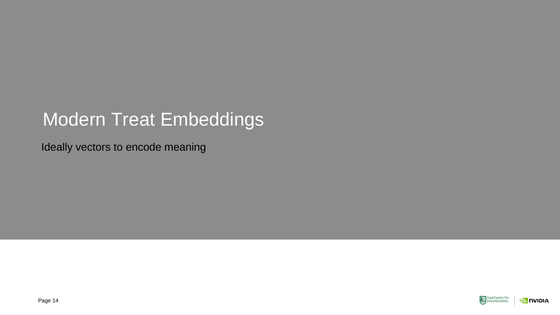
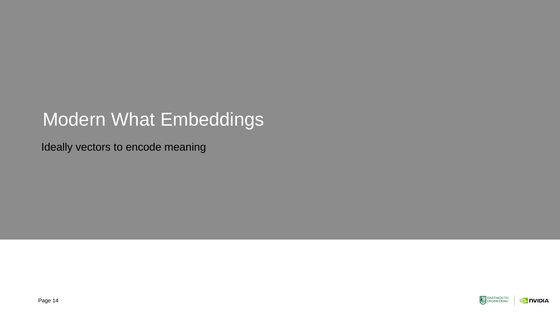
Treat: Treat -> What
